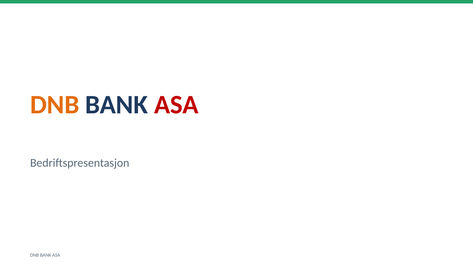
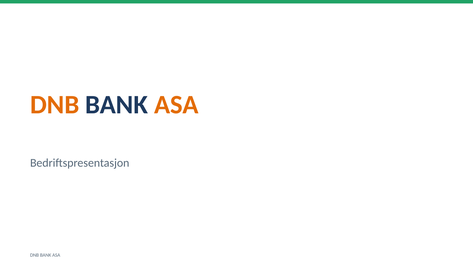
ASA at (176, 105) colour: red -> orange
